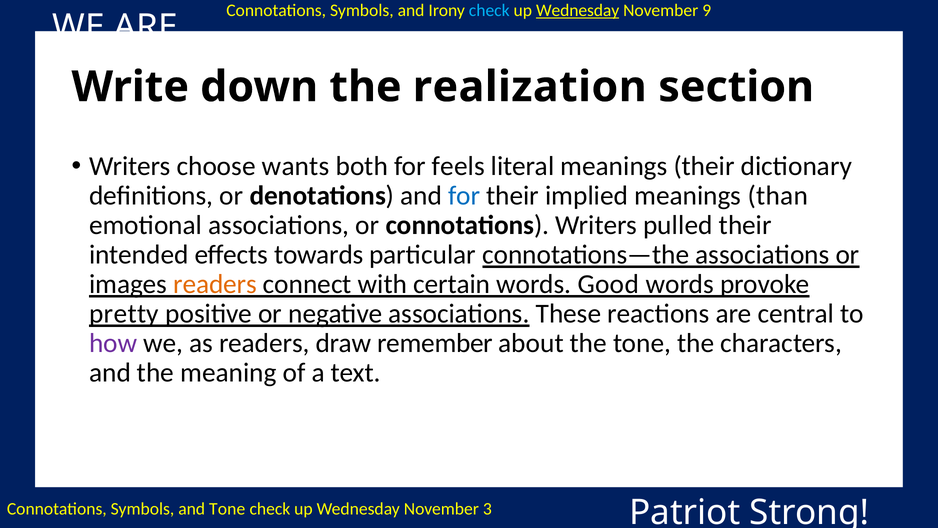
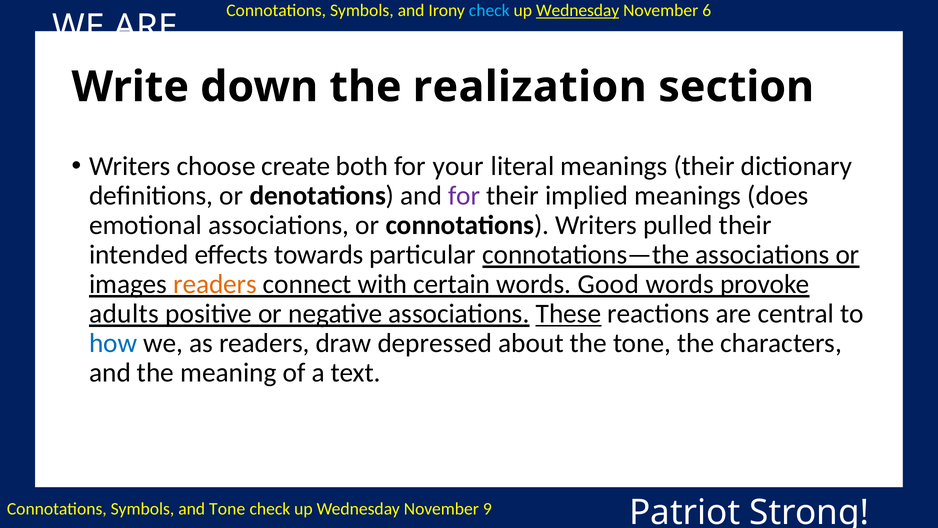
9: 9 -> 6
wants: wants -> create
feels: feels -> your
for at (464, 196) colour: blue -> purple
than: than -> does
pretty: pretty -> adults
These underline: none -> present
how colour: purple -> blue
remember: remember -> depressed
3: 3 -> 9
